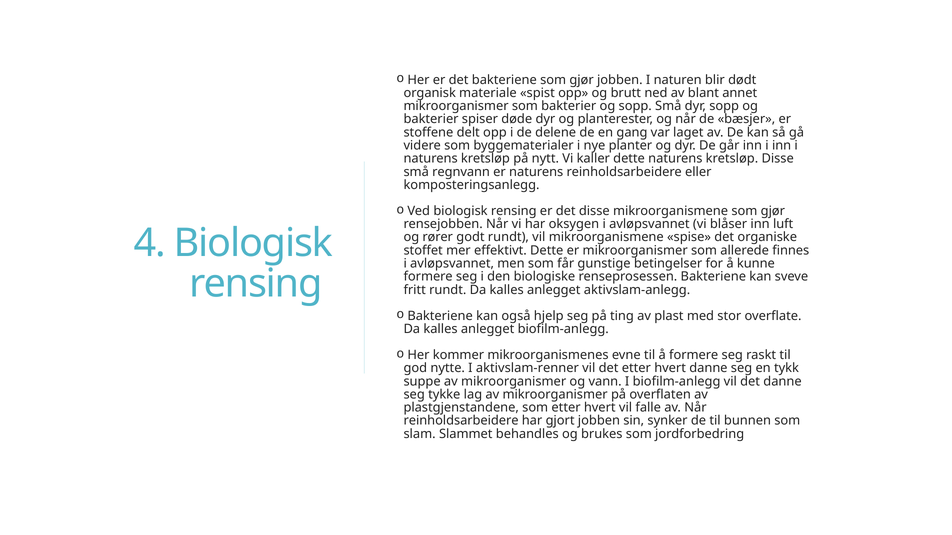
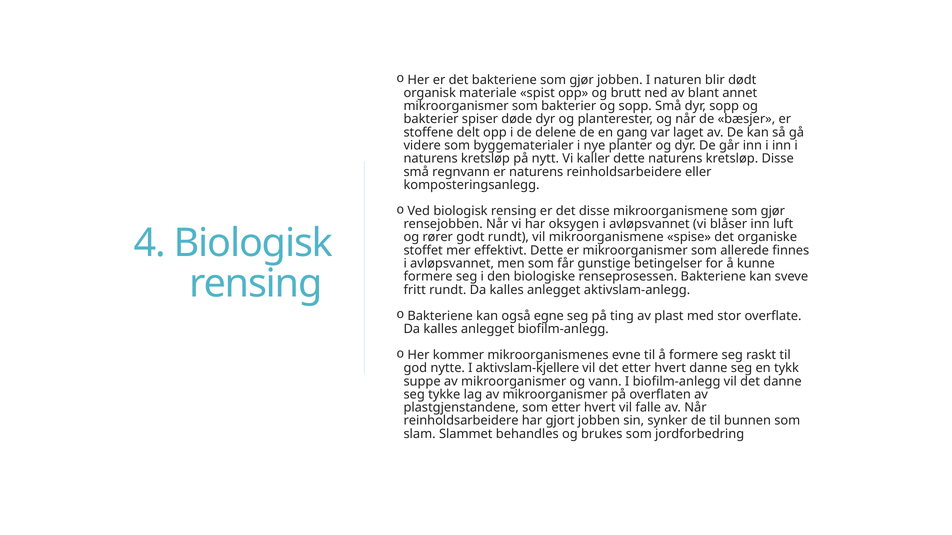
hjelp: hjelp -> egne
aktivslam-renner: aktivslam-renner -> aktivslam-kjellere
